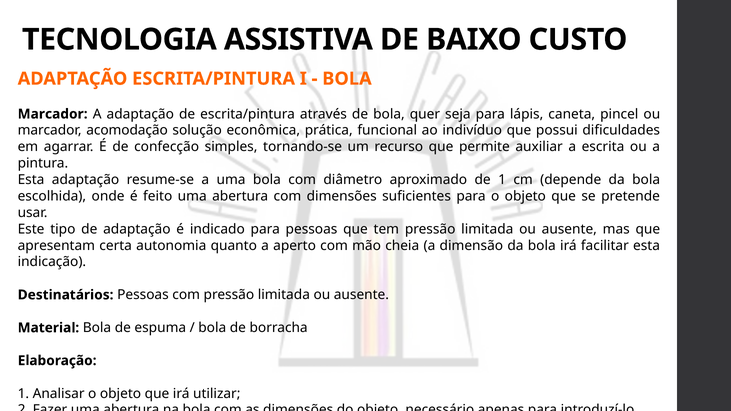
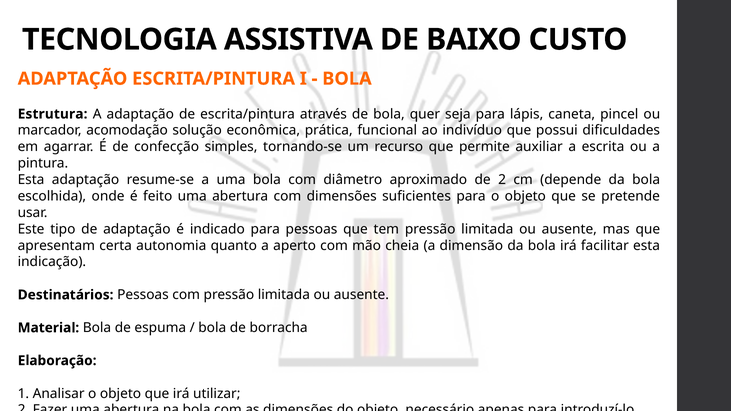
Marcador at (53, 114): Marcador -> Estrutura
de 1: 1 -> 2
